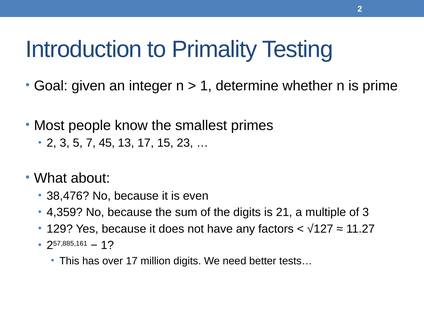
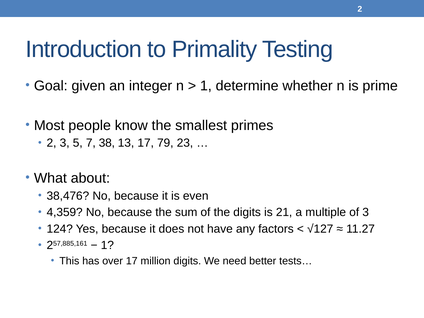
45: 45 -> 38
15: 15 -> 79
129: 129 -> 124
